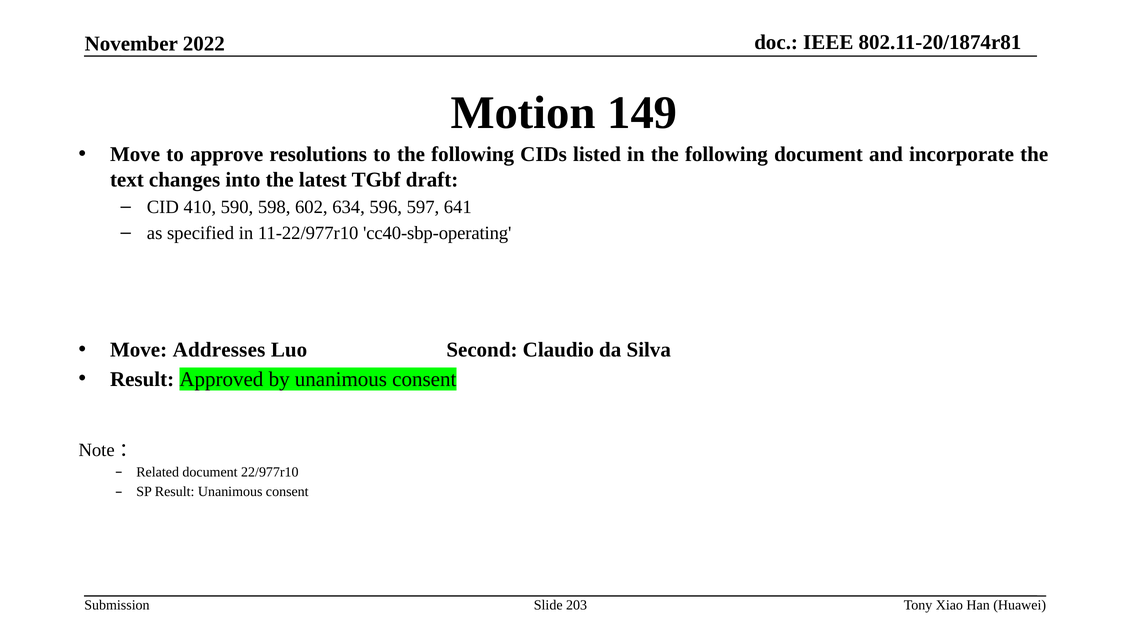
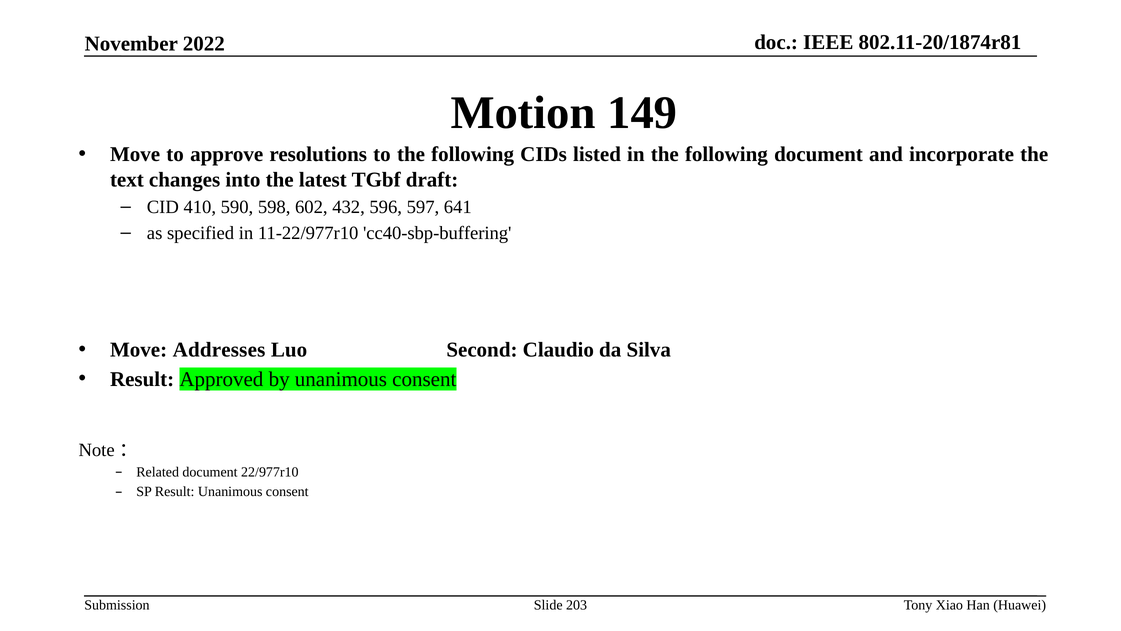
634: 634 -> 432
cc40-sbp-operating: cc40-sbp-operating -> cc40-sbp-buffering
